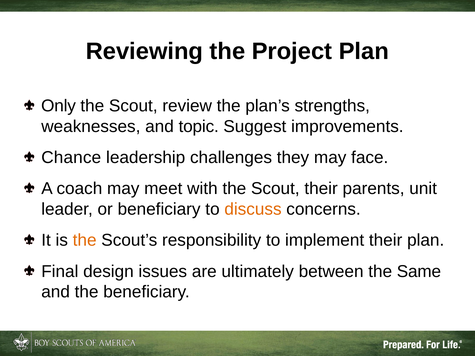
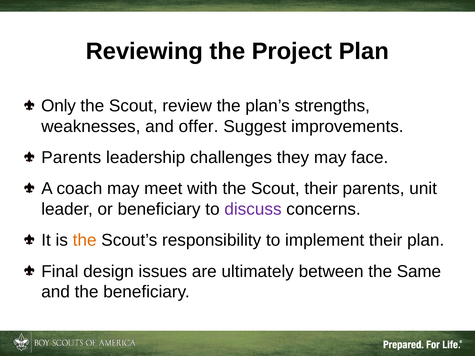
topic: topic -> offer
Chance at (71, 158): Chance -> Parents
discuss colour: orange -> purple
